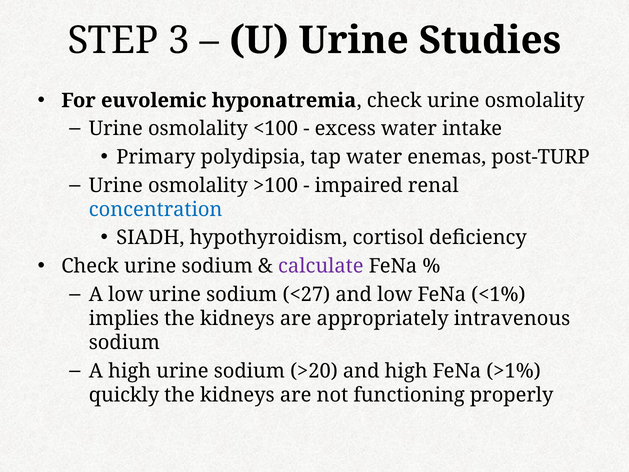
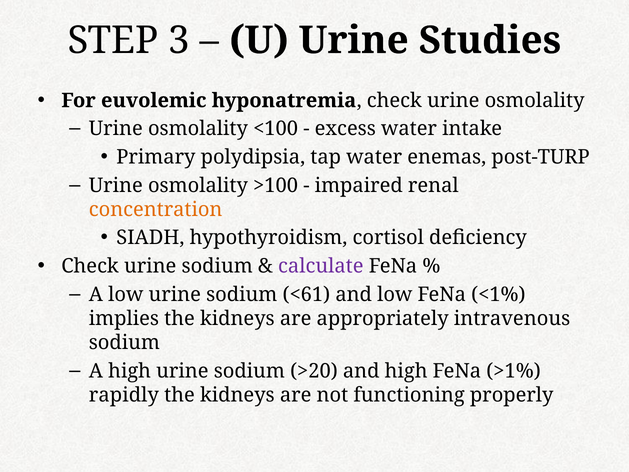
concentration colour: blue -> orange
<27: <27 -> <61
quickly: quickly -> rapidly
